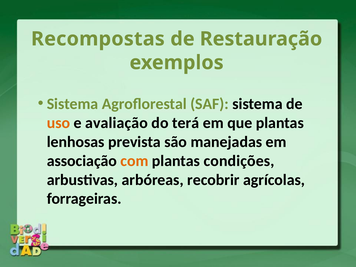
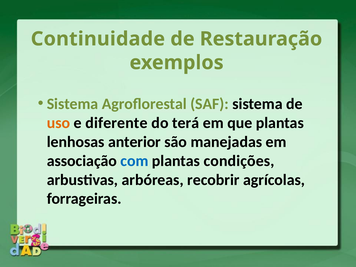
Recompostas: Recompostas -> Continuidade
avaliação: avaliação -> diferente
prevista: prevista -> anterior
com colour: orange -> blue
